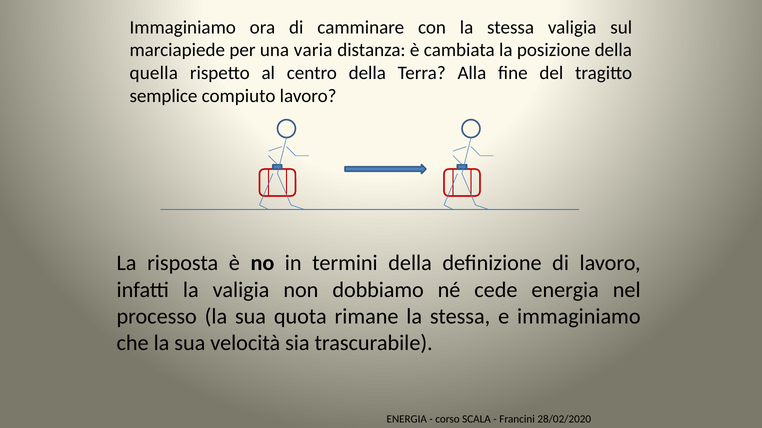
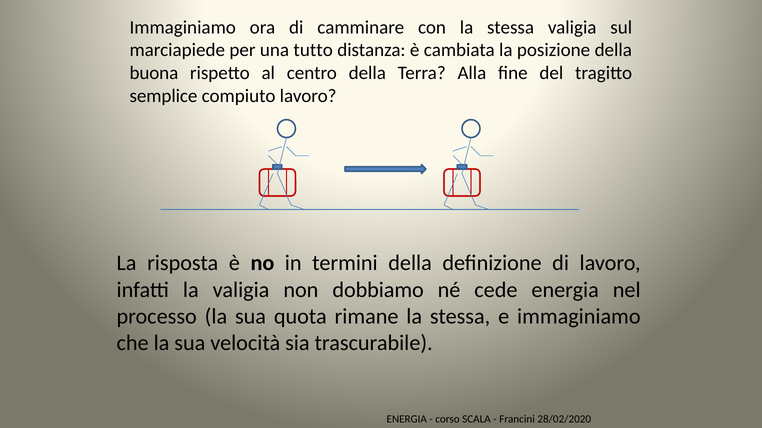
varia: varia -> tutto
quella: quella -> buona
